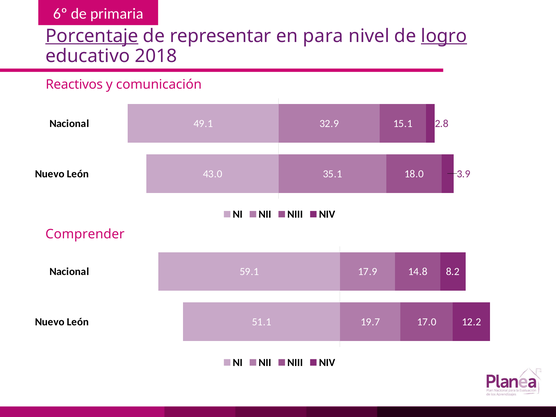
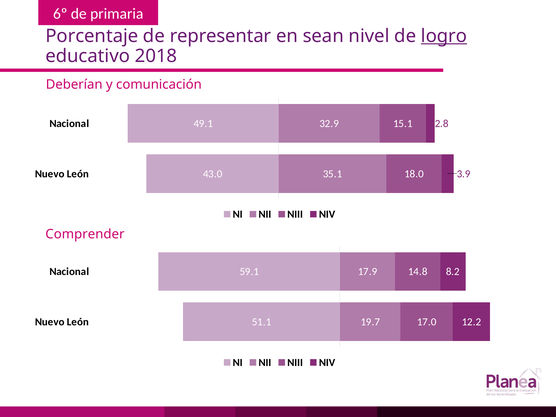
Porcentaje underline: present -> none
para: para -> sean
Reactivos: Reactivos -> Deberían
